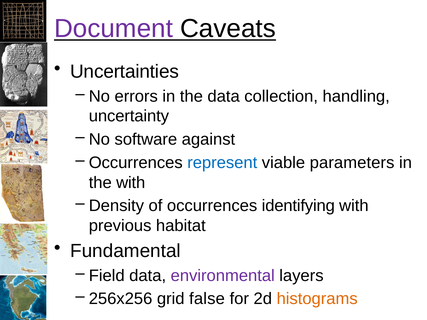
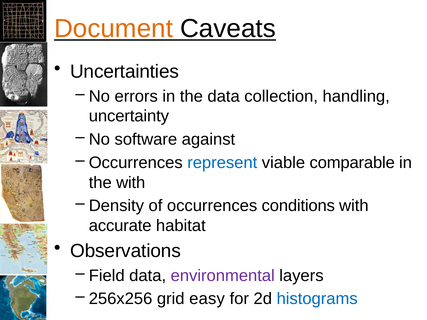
Document colour: purple -> orange
parameters: parameters -> comparable
identifying: identifying -> conditions
previous: previous -> accurate
Fundamental: Fundamental -> Observations
false: false -> easy
histograms colour: orange -> blue
